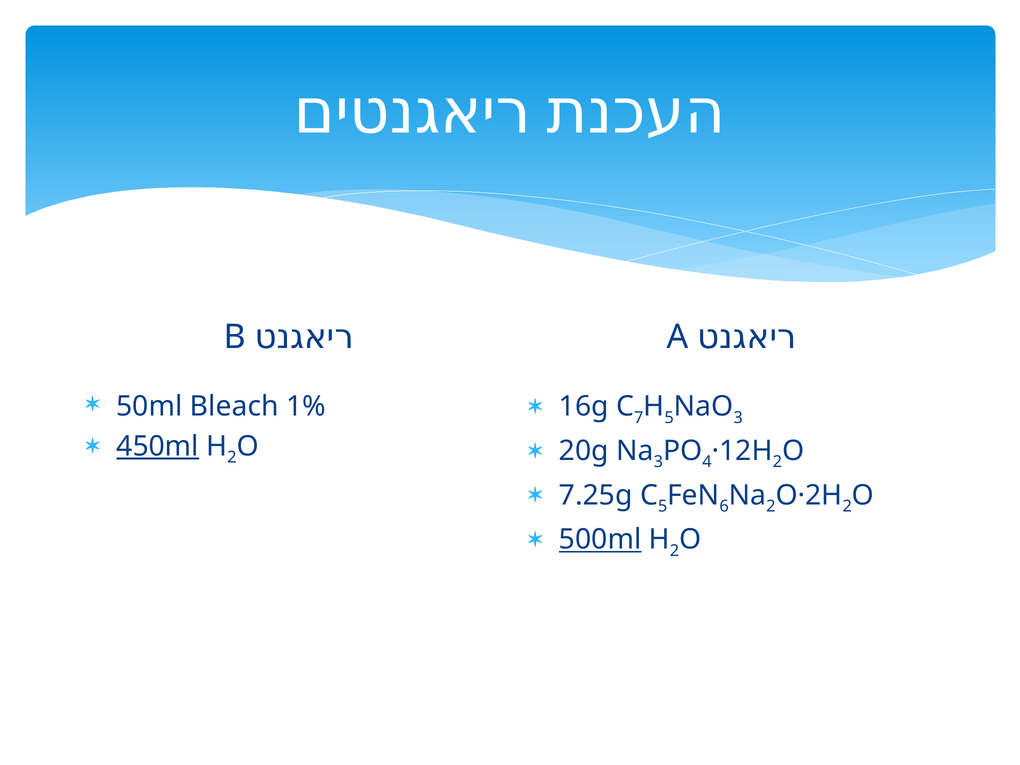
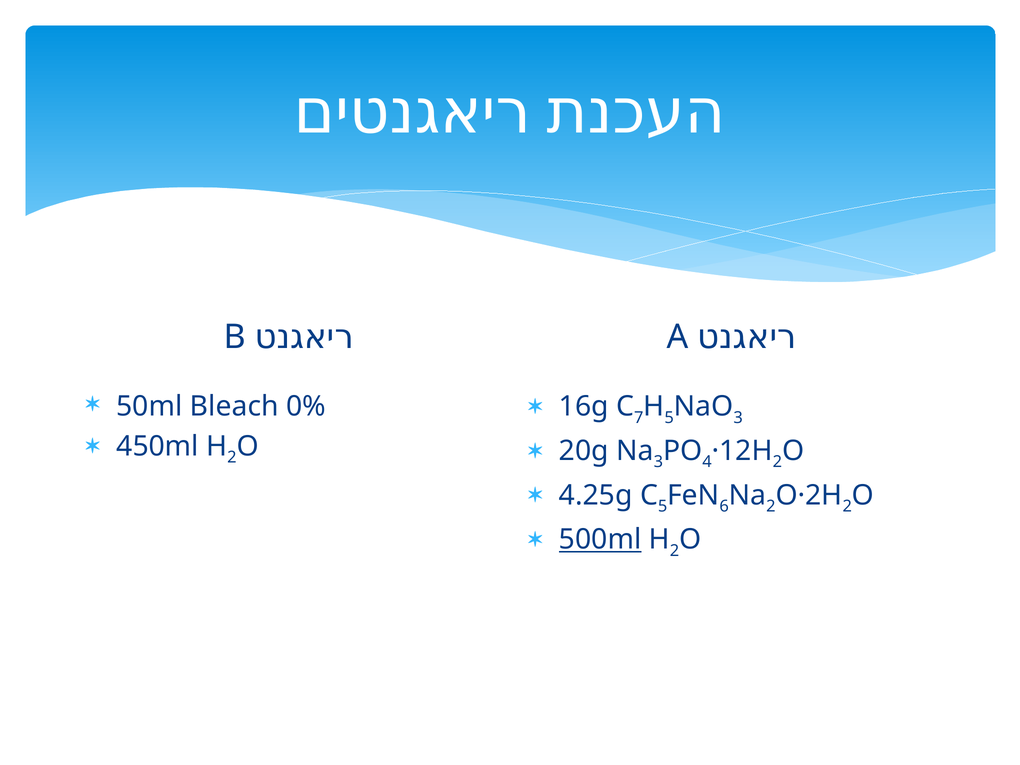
1%: 1% -> 0%
450ml underline: present -> none
7.25g: 7.25g -> 4.25g
